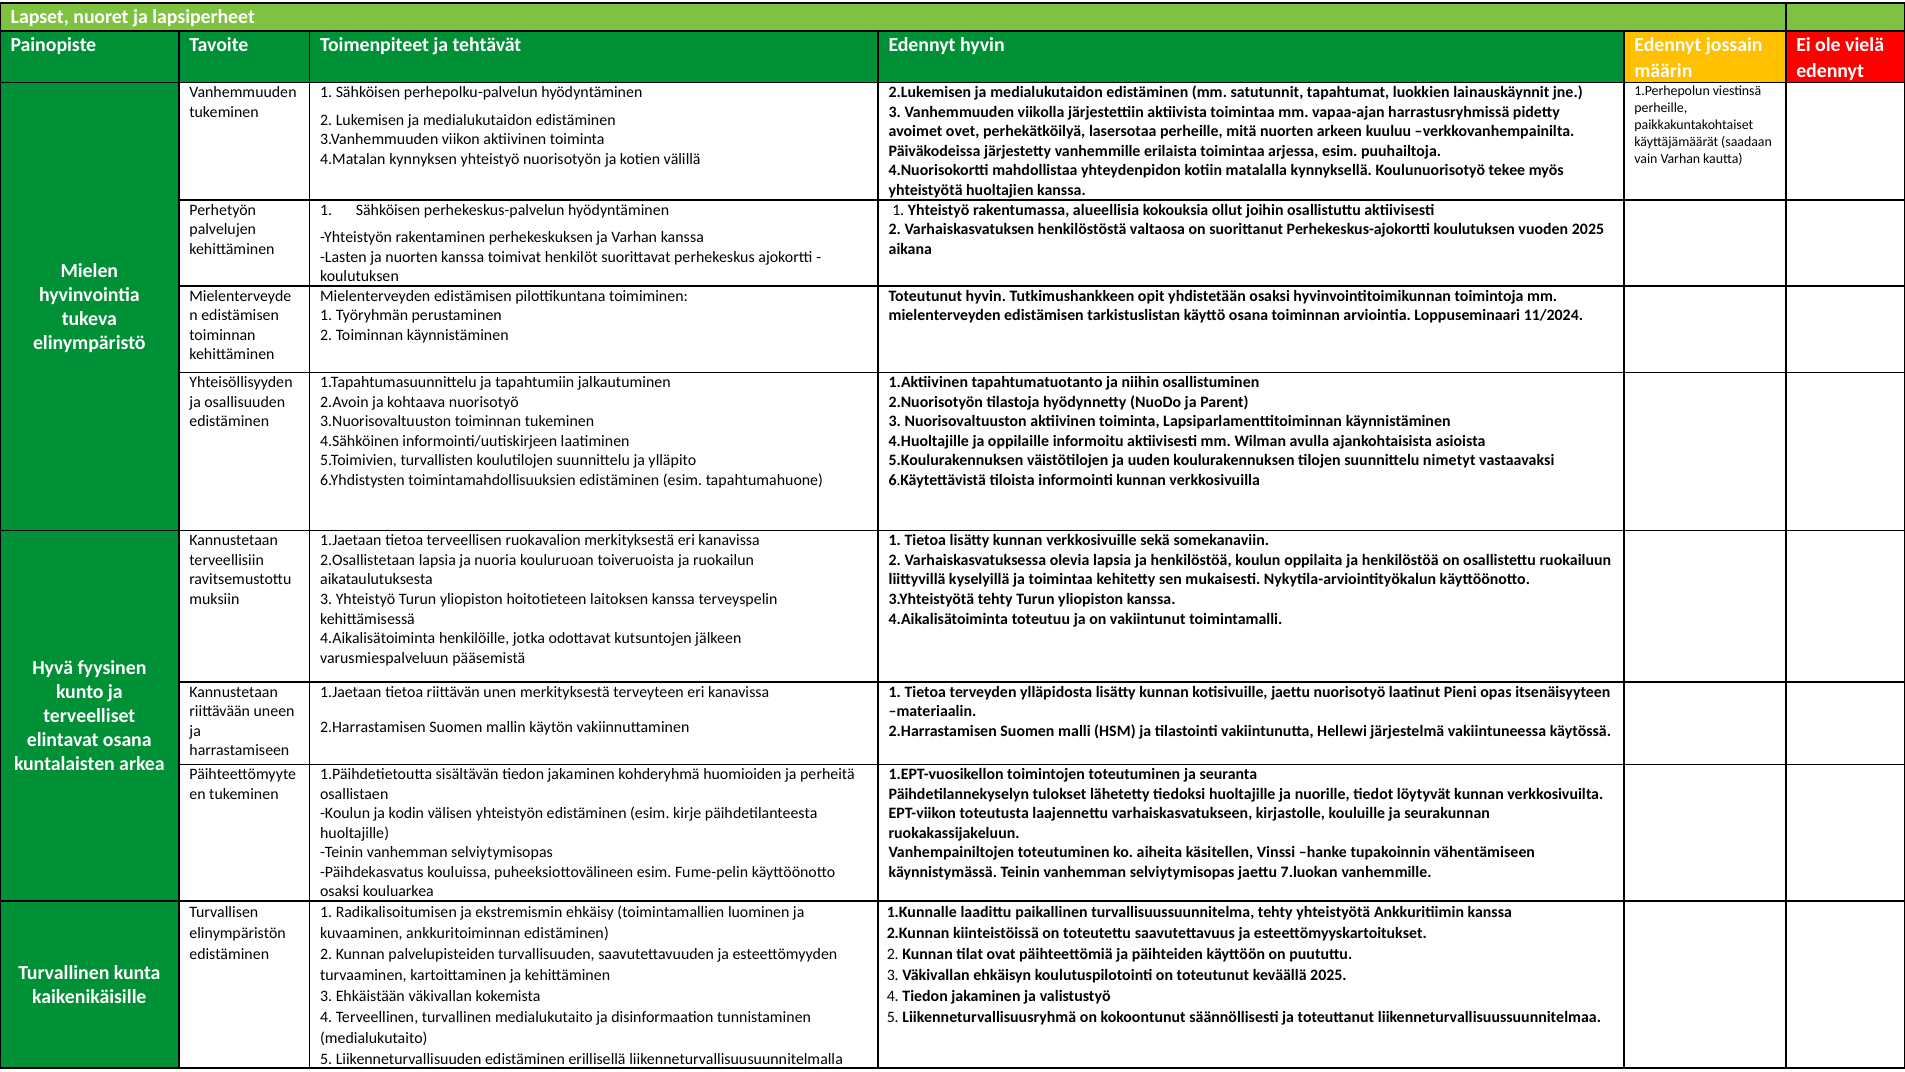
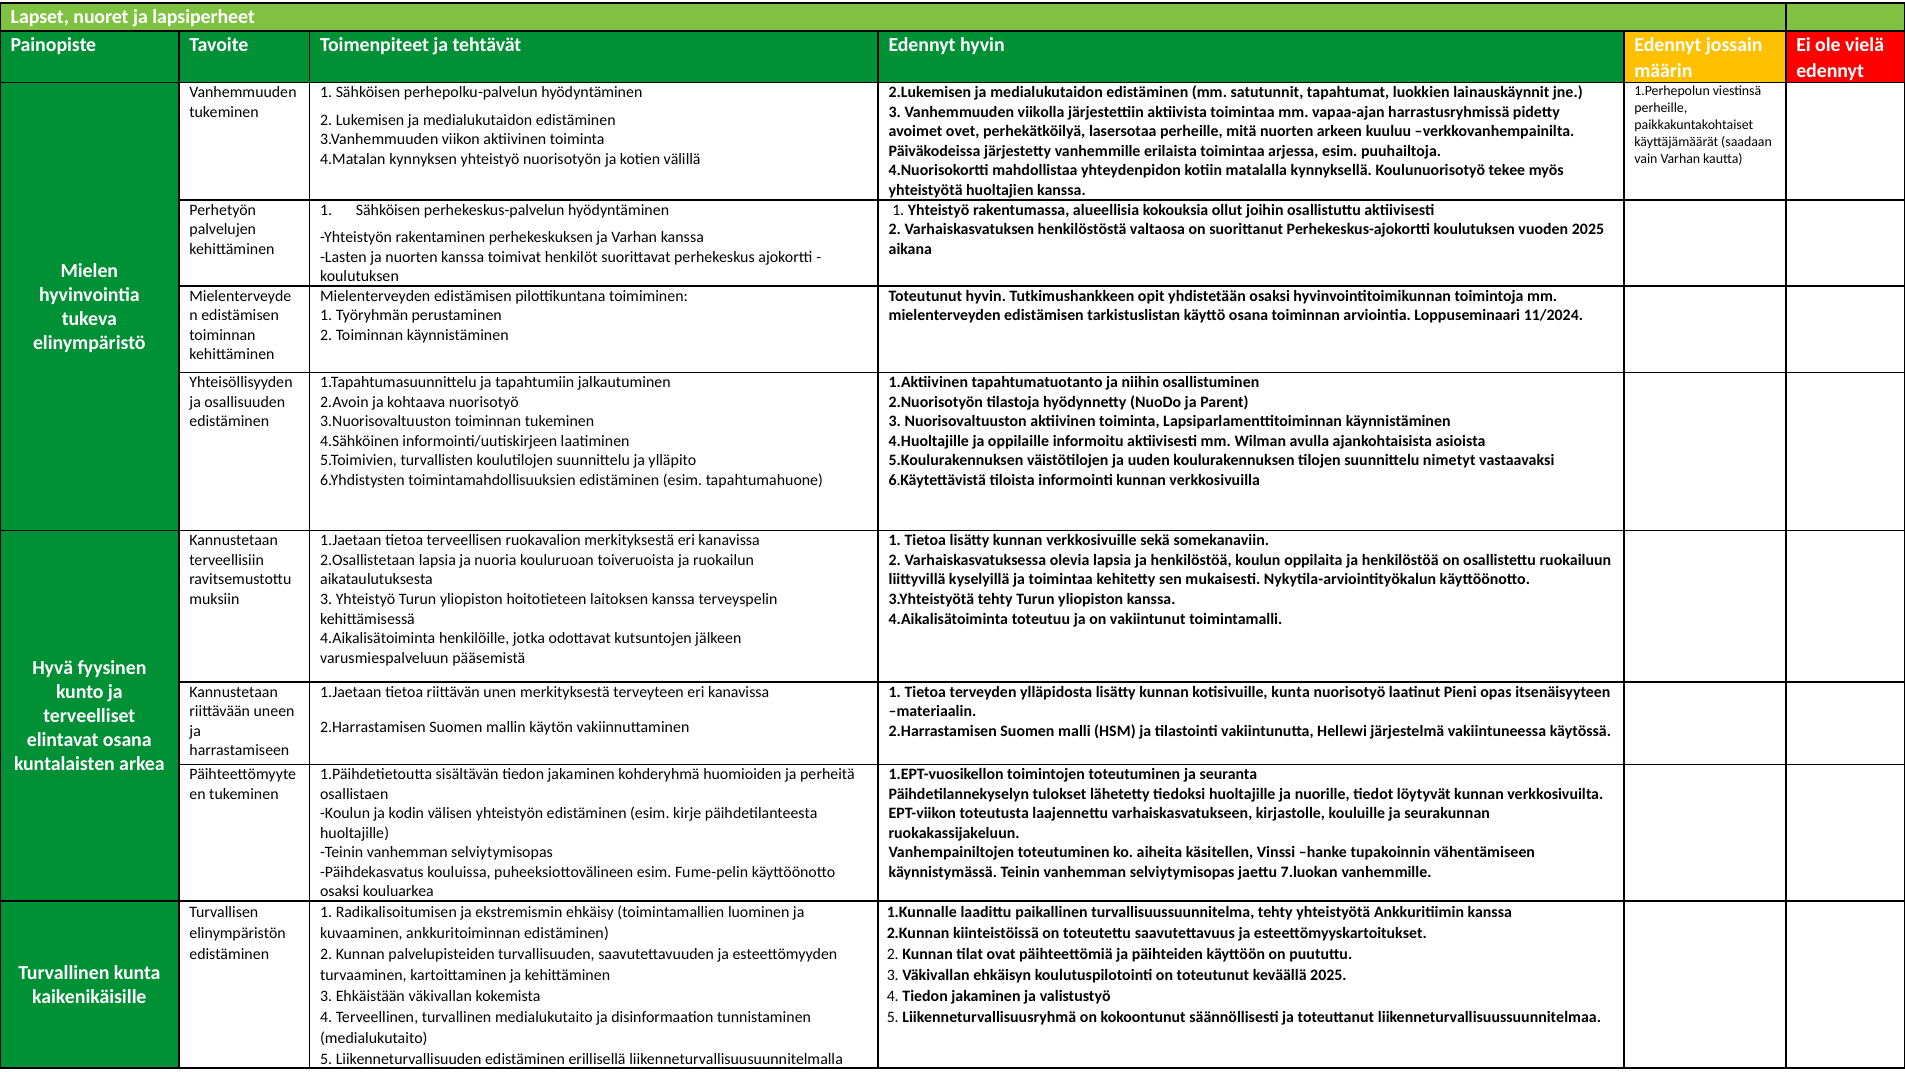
kotisivuille jaettu: jaettu -> kunta
